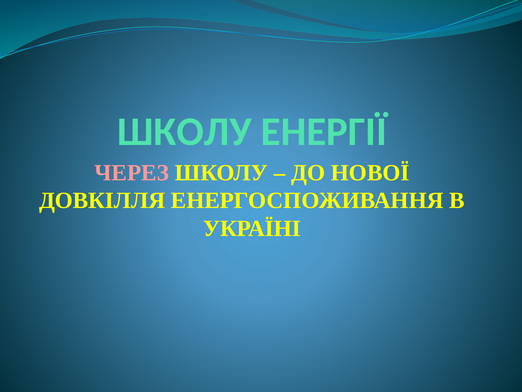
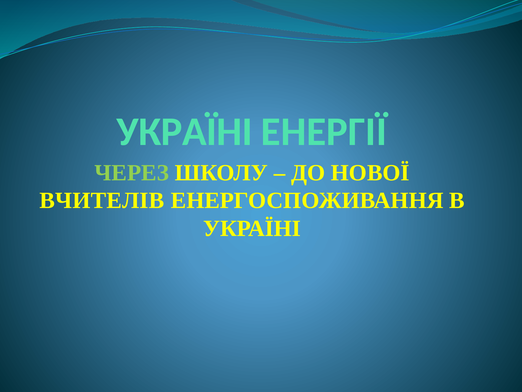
ШКОЛУ at (184, 131): ШКОЛУ -> УКРАЇНІ
ЧЕРЕЗ colour: pink -> light green
ДОВКІЛЛЯ: ДОВКІЛЛЯ -> ВЧИТЕЛІВ
